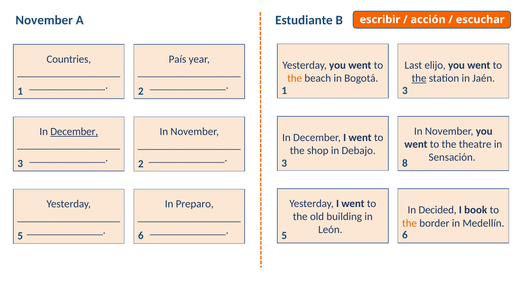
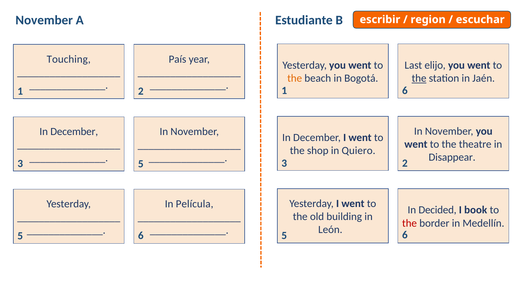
acción: acción -> region
Countries: Countries -> Touching
1 3: 3 -> 6
December at (74, 131) underline: present -> none
Debajo: Debajo -> Quiero
Sensación: Sensación -> Disappear
3 8: 8 -> 2
3 2: 2 -> 5
Preparo: Preparo -> Película
the at (410, 223) colour: orange -> red
